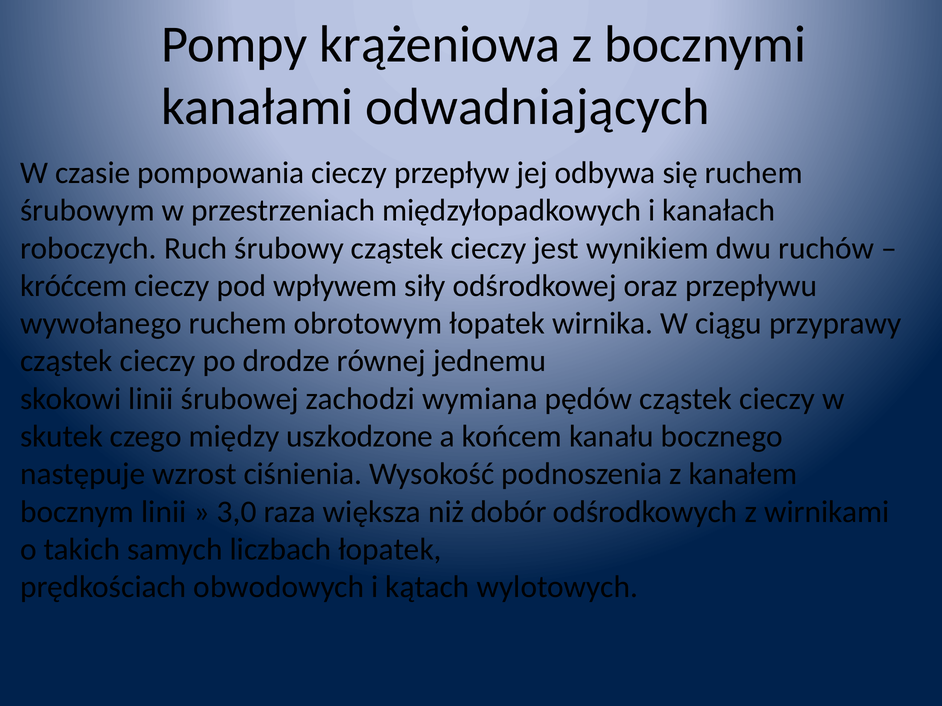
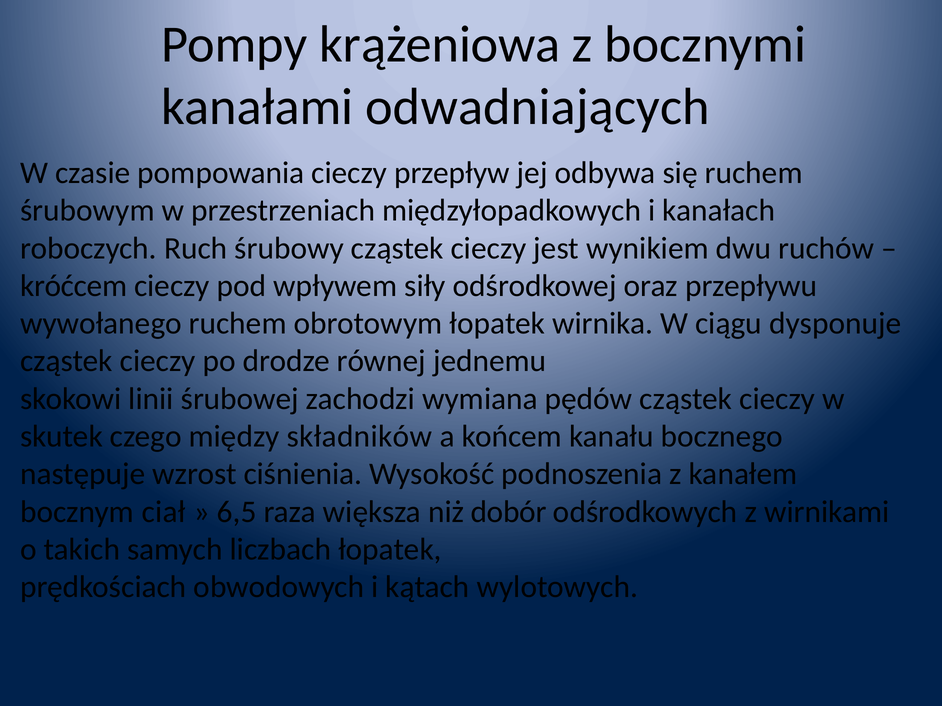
przyprawy: przyprawy -> dysponuje
uszkodzone: uszkodzone -> składników
bocznym linii: linii -> ciał
3,0: 3,0 -> 6,5
